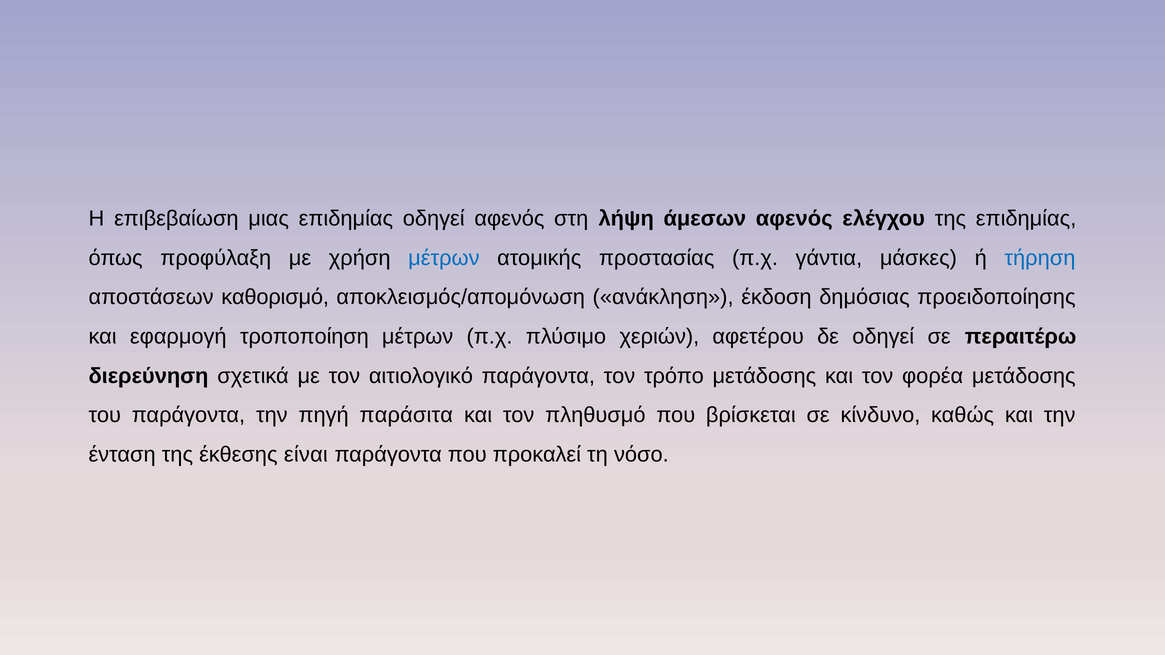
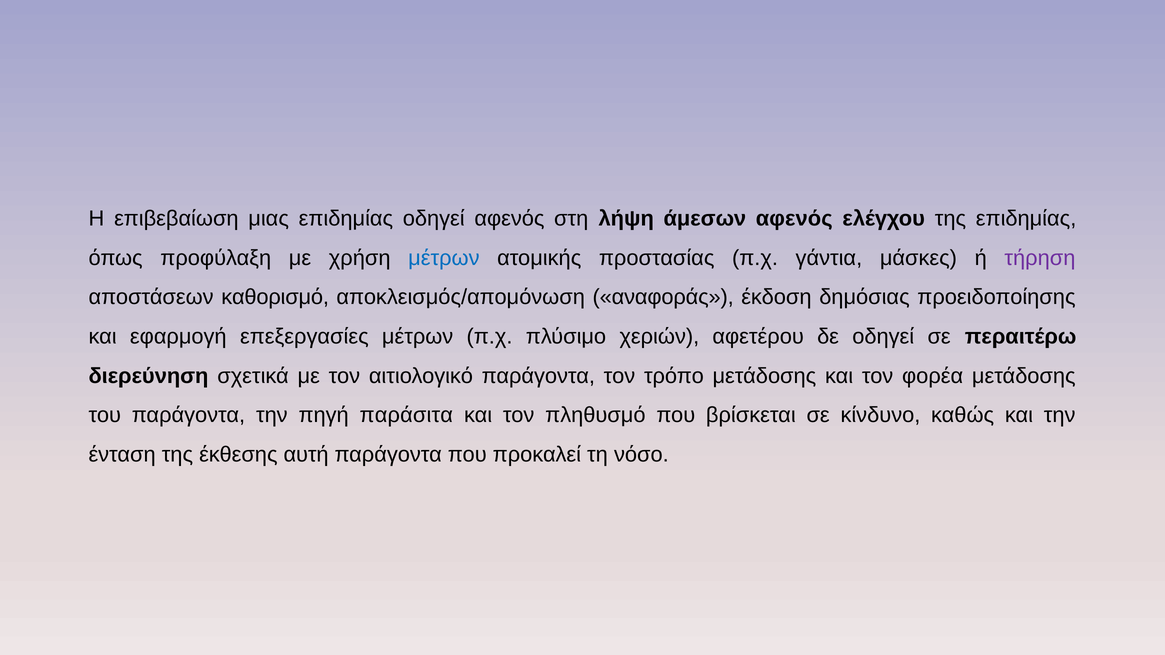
τήρηση colour: blue -> purple
ανάκληση: ανάκληση -> αναφοράς
τροποποίηση: τροποποίηση -> επεξεργασίες
είναι: είναι -> αυτή
